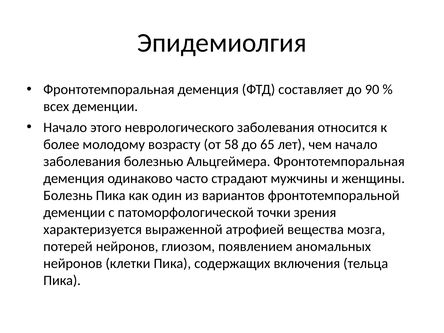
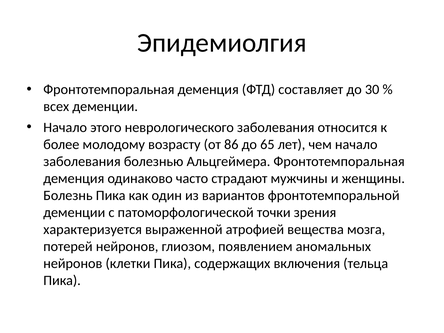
90: 90 -> 30
58: 58 -> 86
